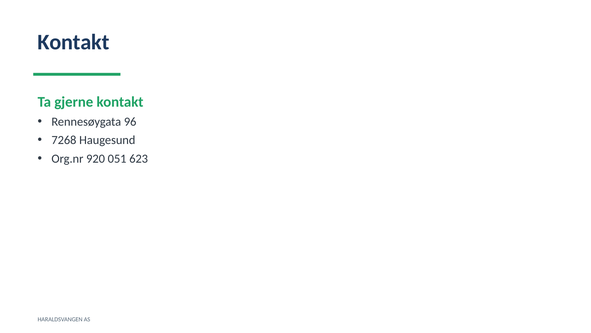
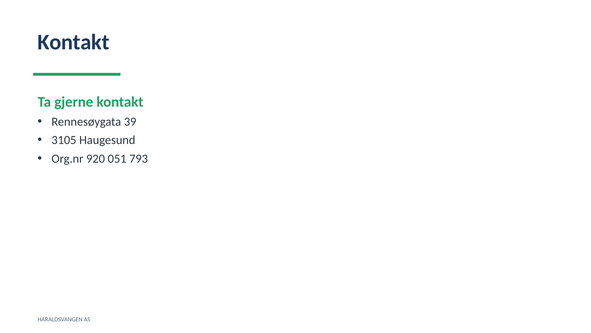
96: 96 -> 39
7268: 7268 -> 3105
623: 623 -> 793
